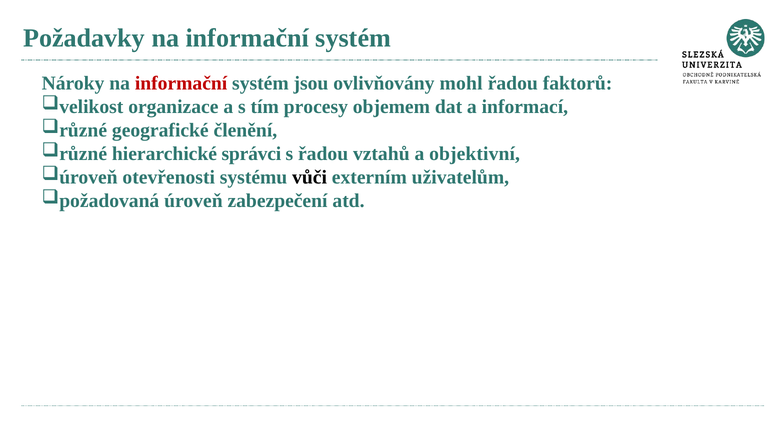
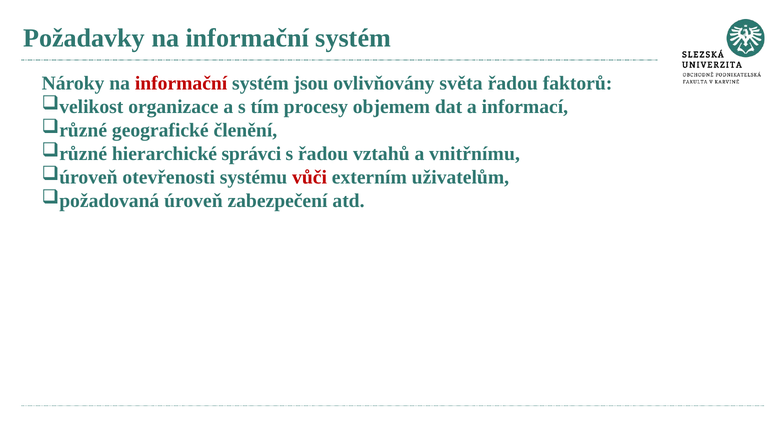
mohl: mohl -> světa
objektivní: objektivní -> vnitřnímu
vůči colour: black -> red
